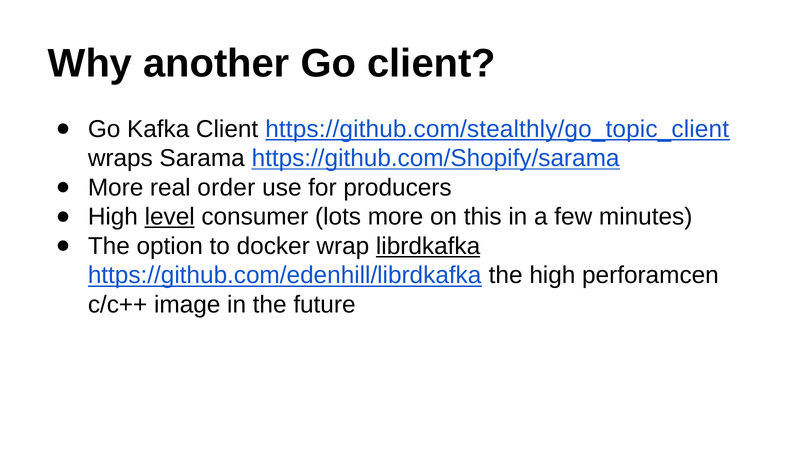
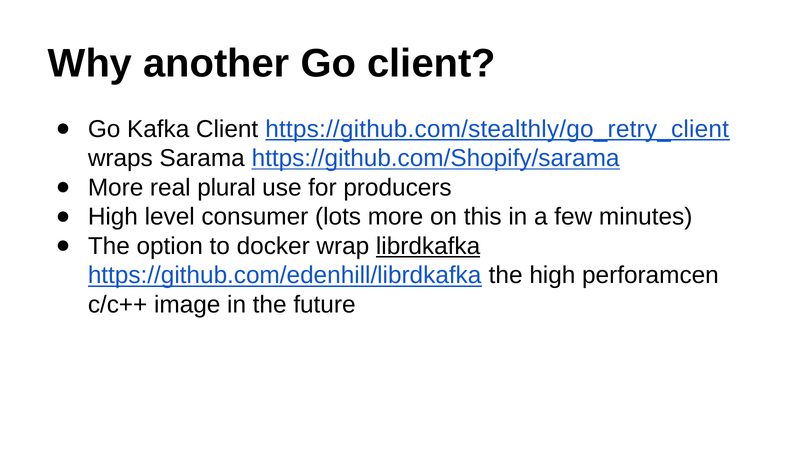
https://github.com/stealthly/go_topic_client: https://github.com/stealthly/go_topic_client -> https://github.com/stealthly/go_retry_client
order: order -> plural
level underline: present -> none
